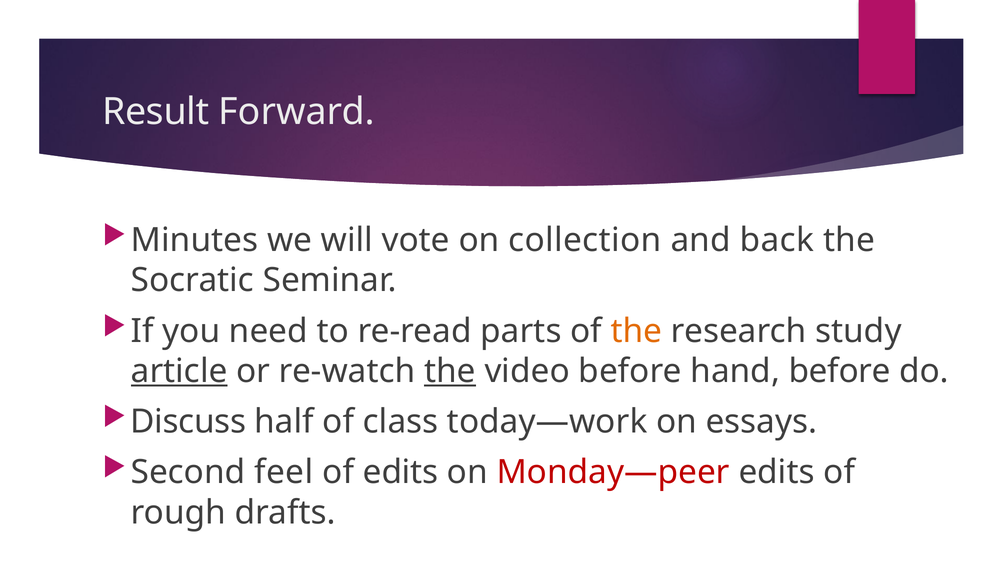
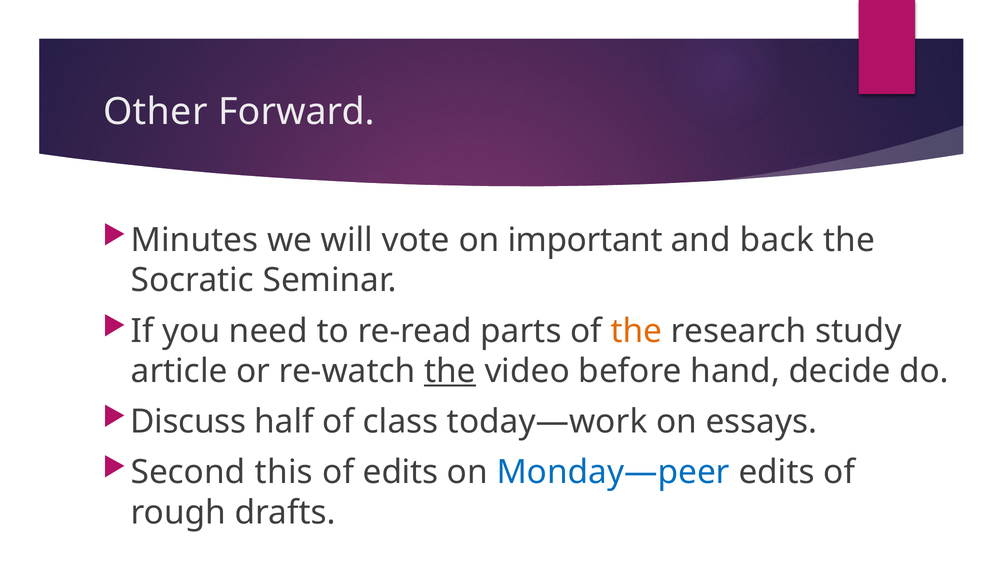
Result: Result -> Other
collection: collection -> important
article underline: present -> none
hand before: before -> decide
feel: feel -> this
Monday—peer colour: red -> blue
